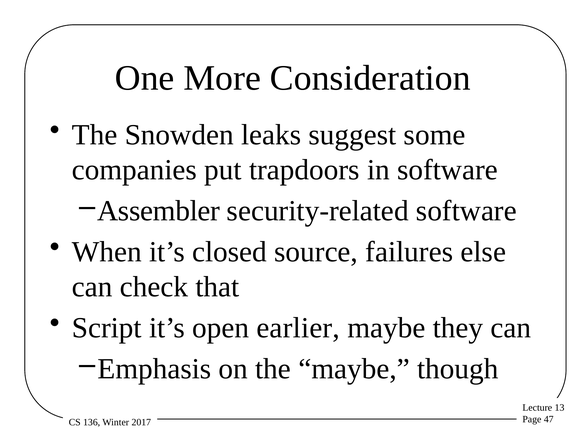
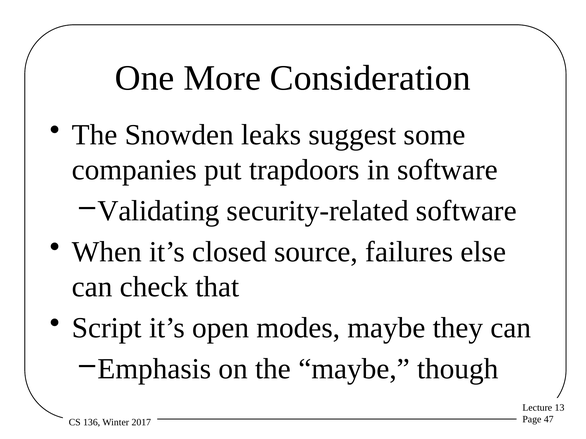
Assembler: Assembler -> Validating
earlier: earlier -> modes
